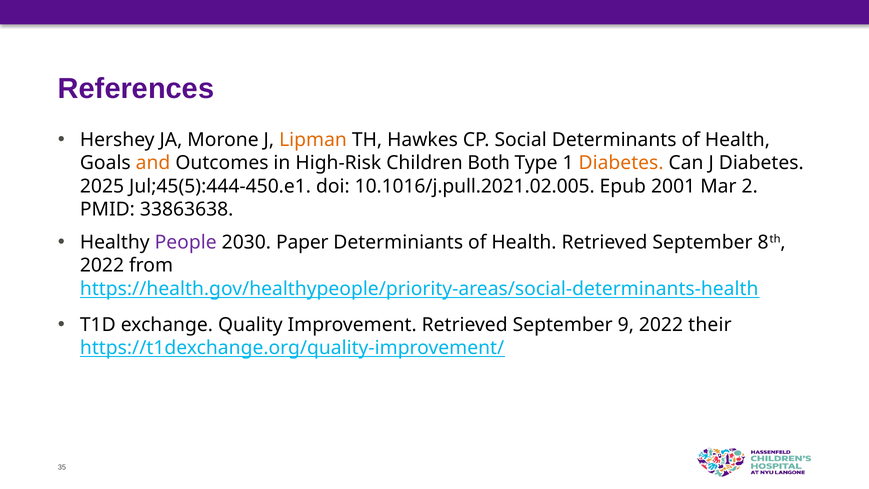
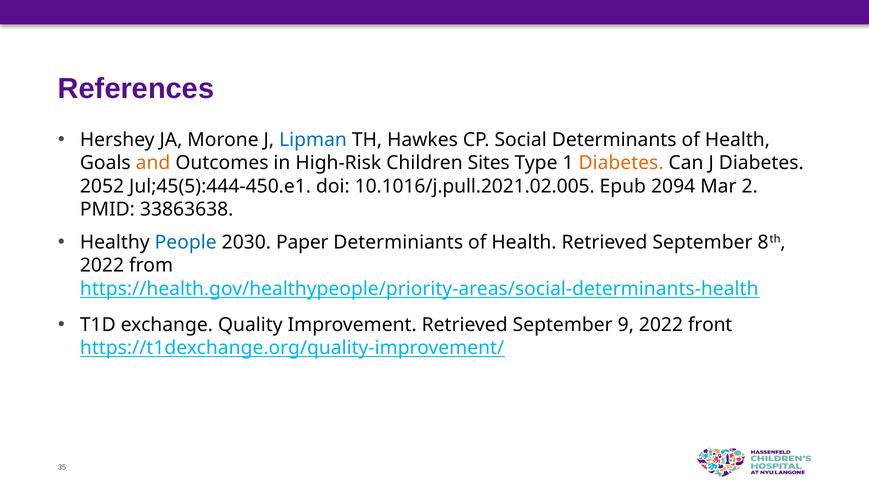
Lipman colour: orange -> blue
Both: Both -> Sites
2025: 2025 -> 2052
2001: 2001 -> 2094
People colour: purple -> blue
their: their -> front
